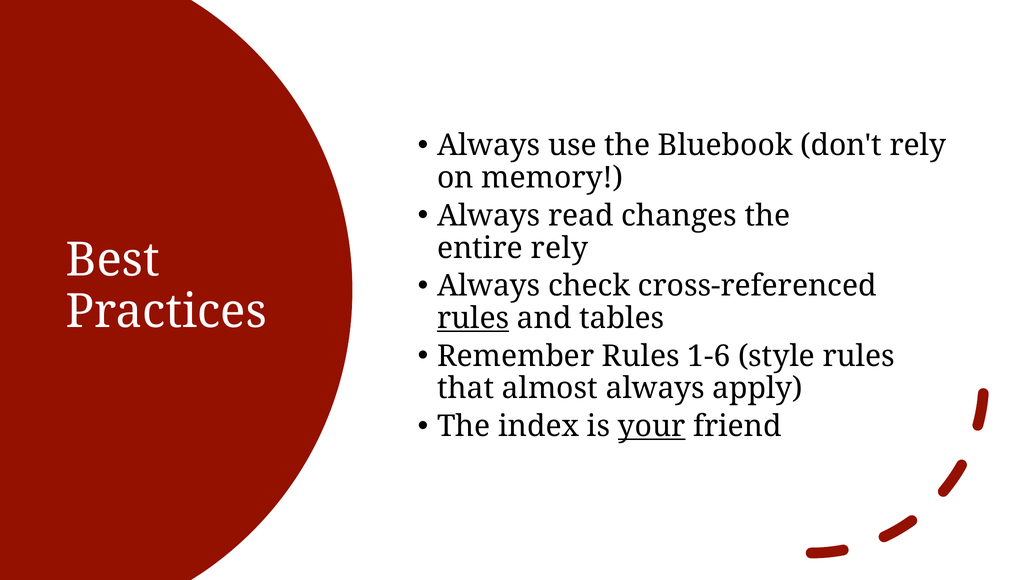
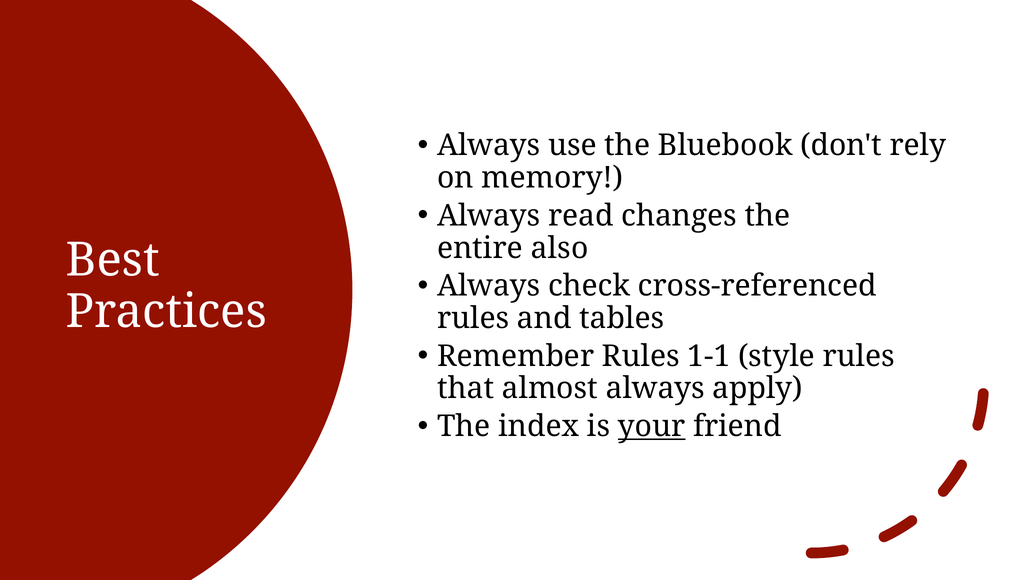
entire rely: rely -> also
rules at (473, 318) underline: present -> none
1-6: 1-6 -> 1-1
